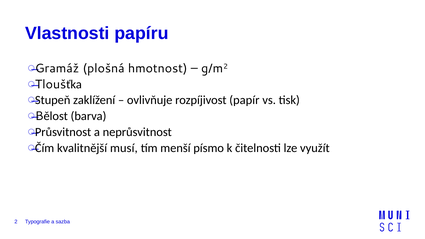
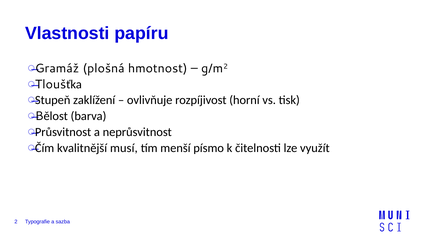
papír: papír -> horní
